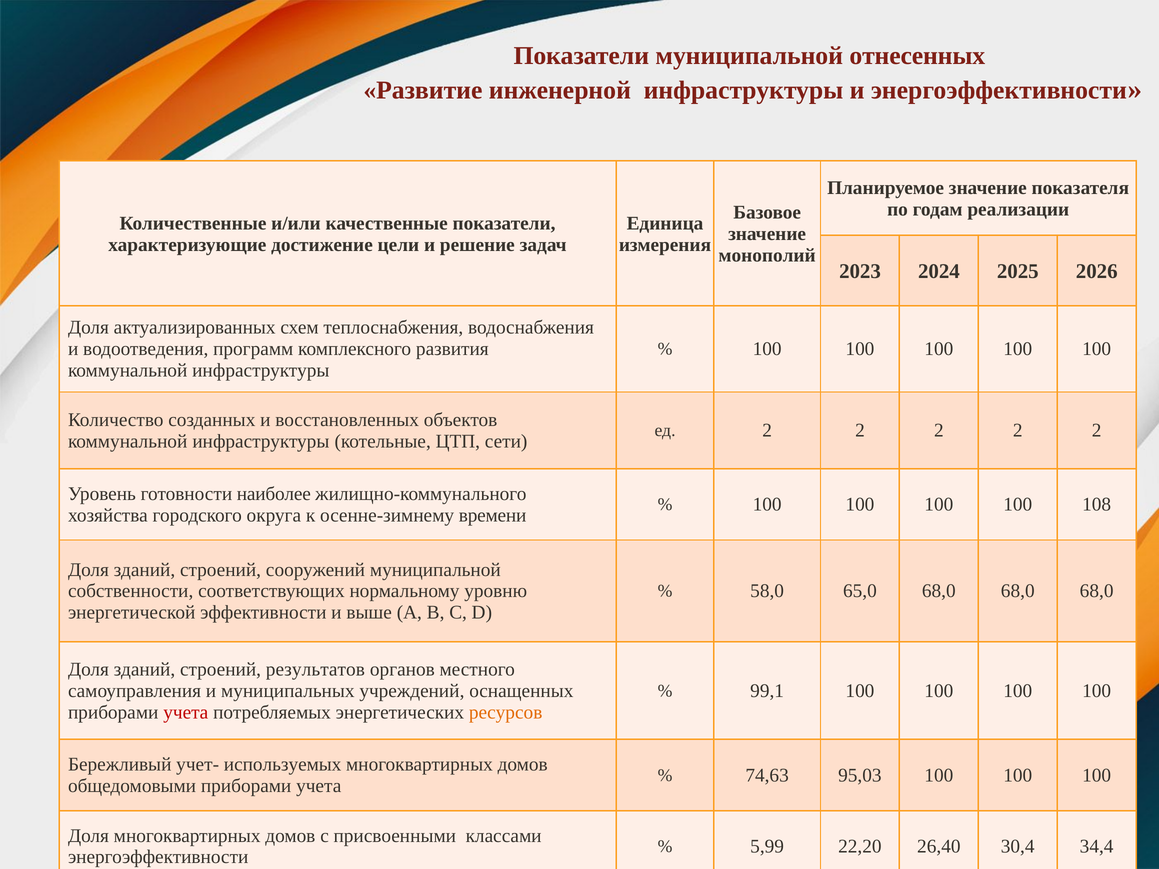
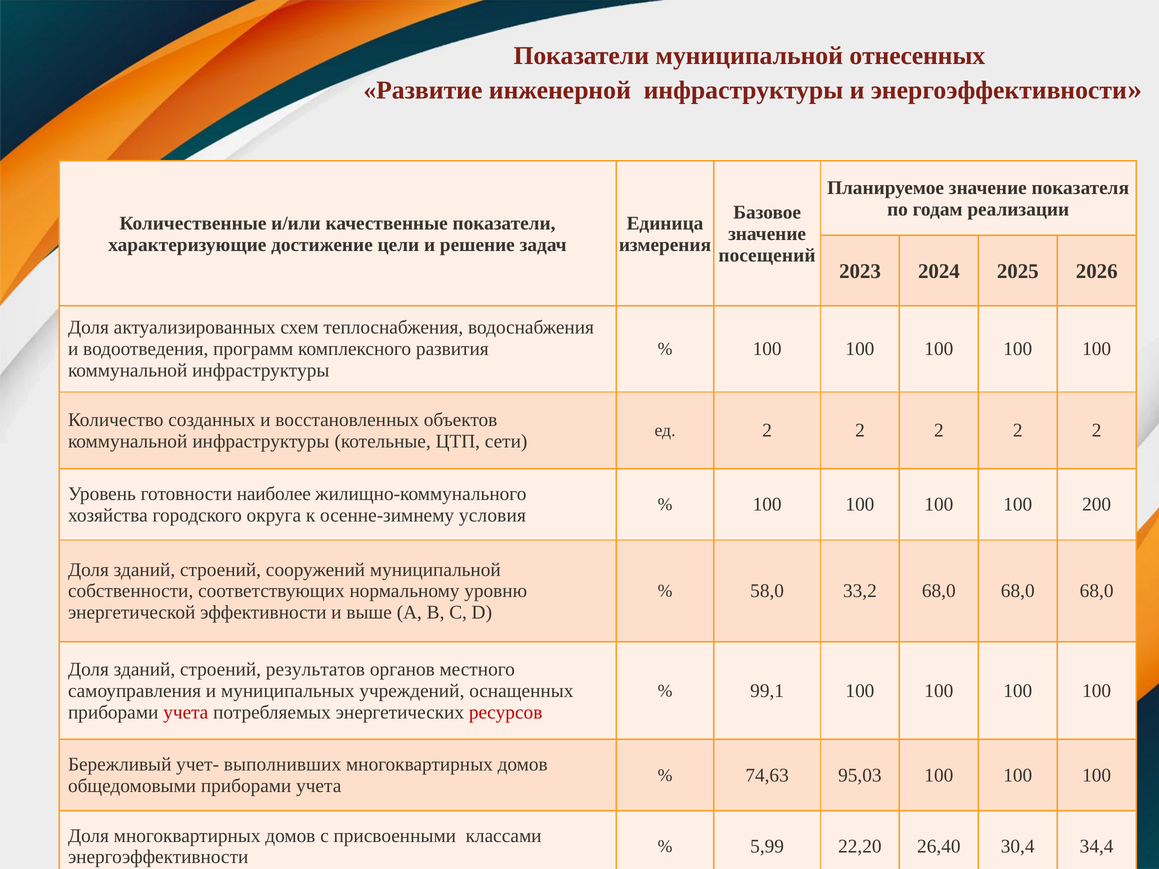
монополий: монополий -> посещений
108: 108 -> 200
времени: времени -> условия
65,0: 65,0 -> 33,2
ресурсов colour: orange -> red
используемых: используемых -> выполнивших
